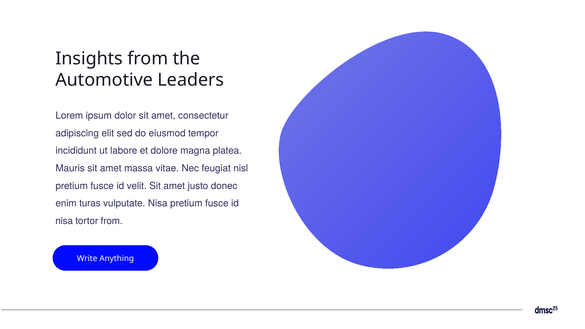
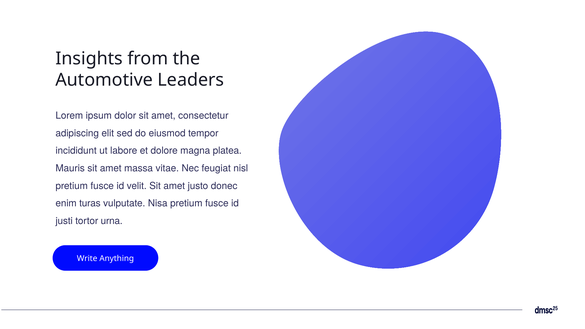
nisa at (64, 221): nisa -> justi
tortor from: from -> urna
